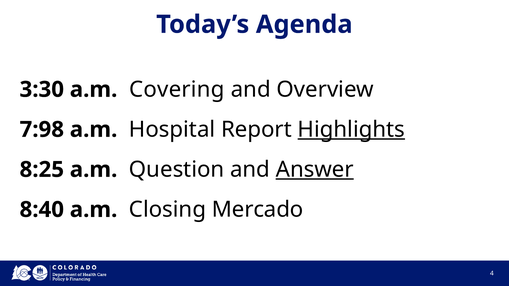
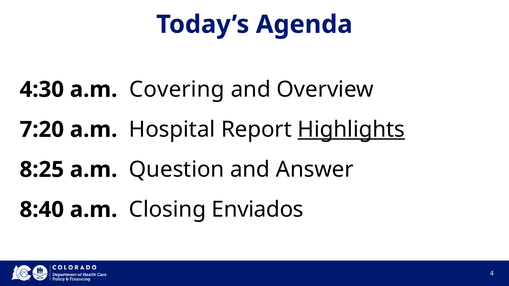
3:30: 3:30 -> 4:30
7:98: 7:98 -> 7:20
Answer underline: present -> none
Mercado: Mercado -> Enviados
